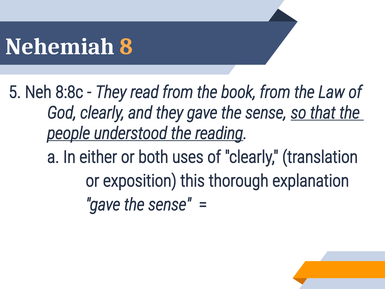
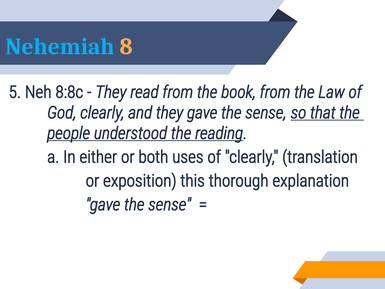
Nehemiah colour: white -> light blue
